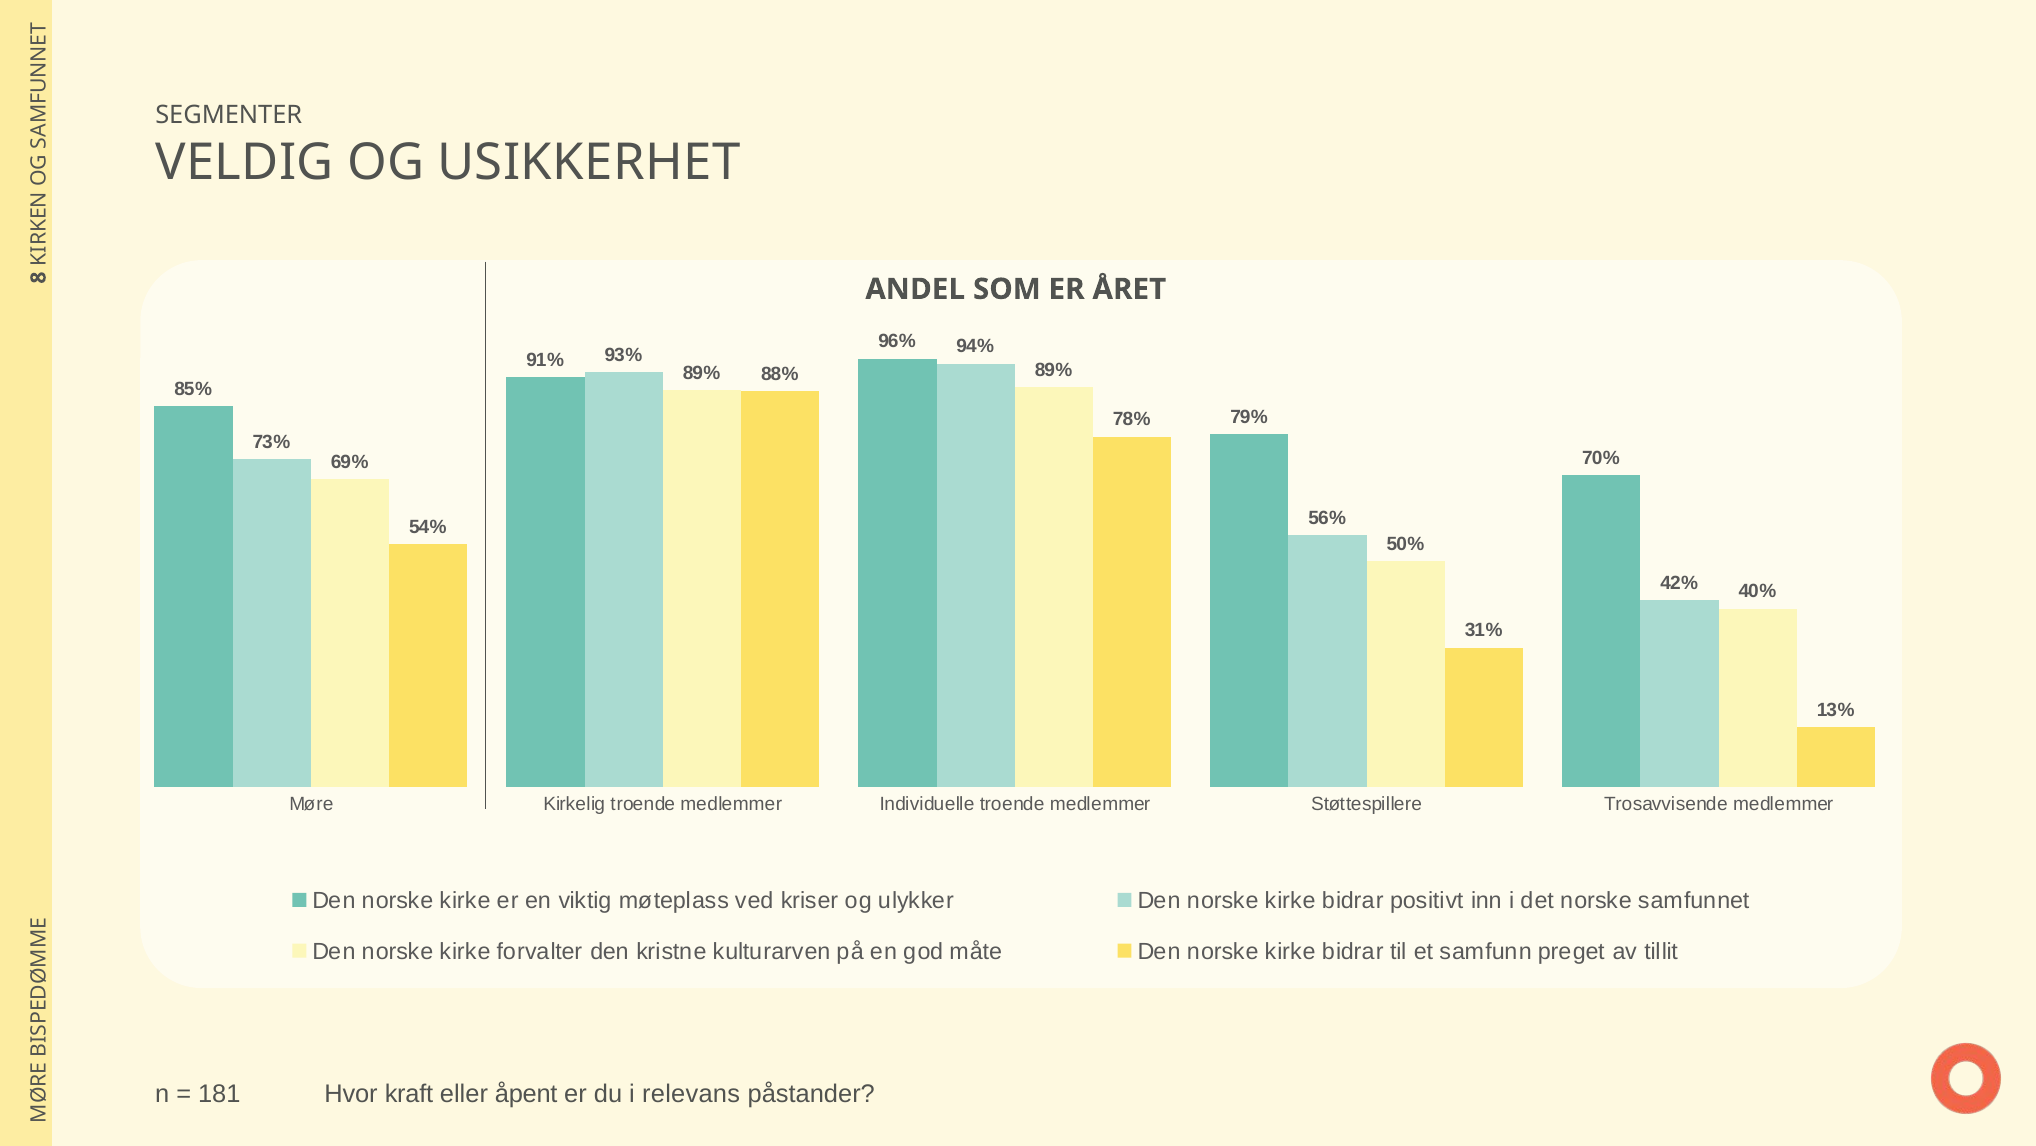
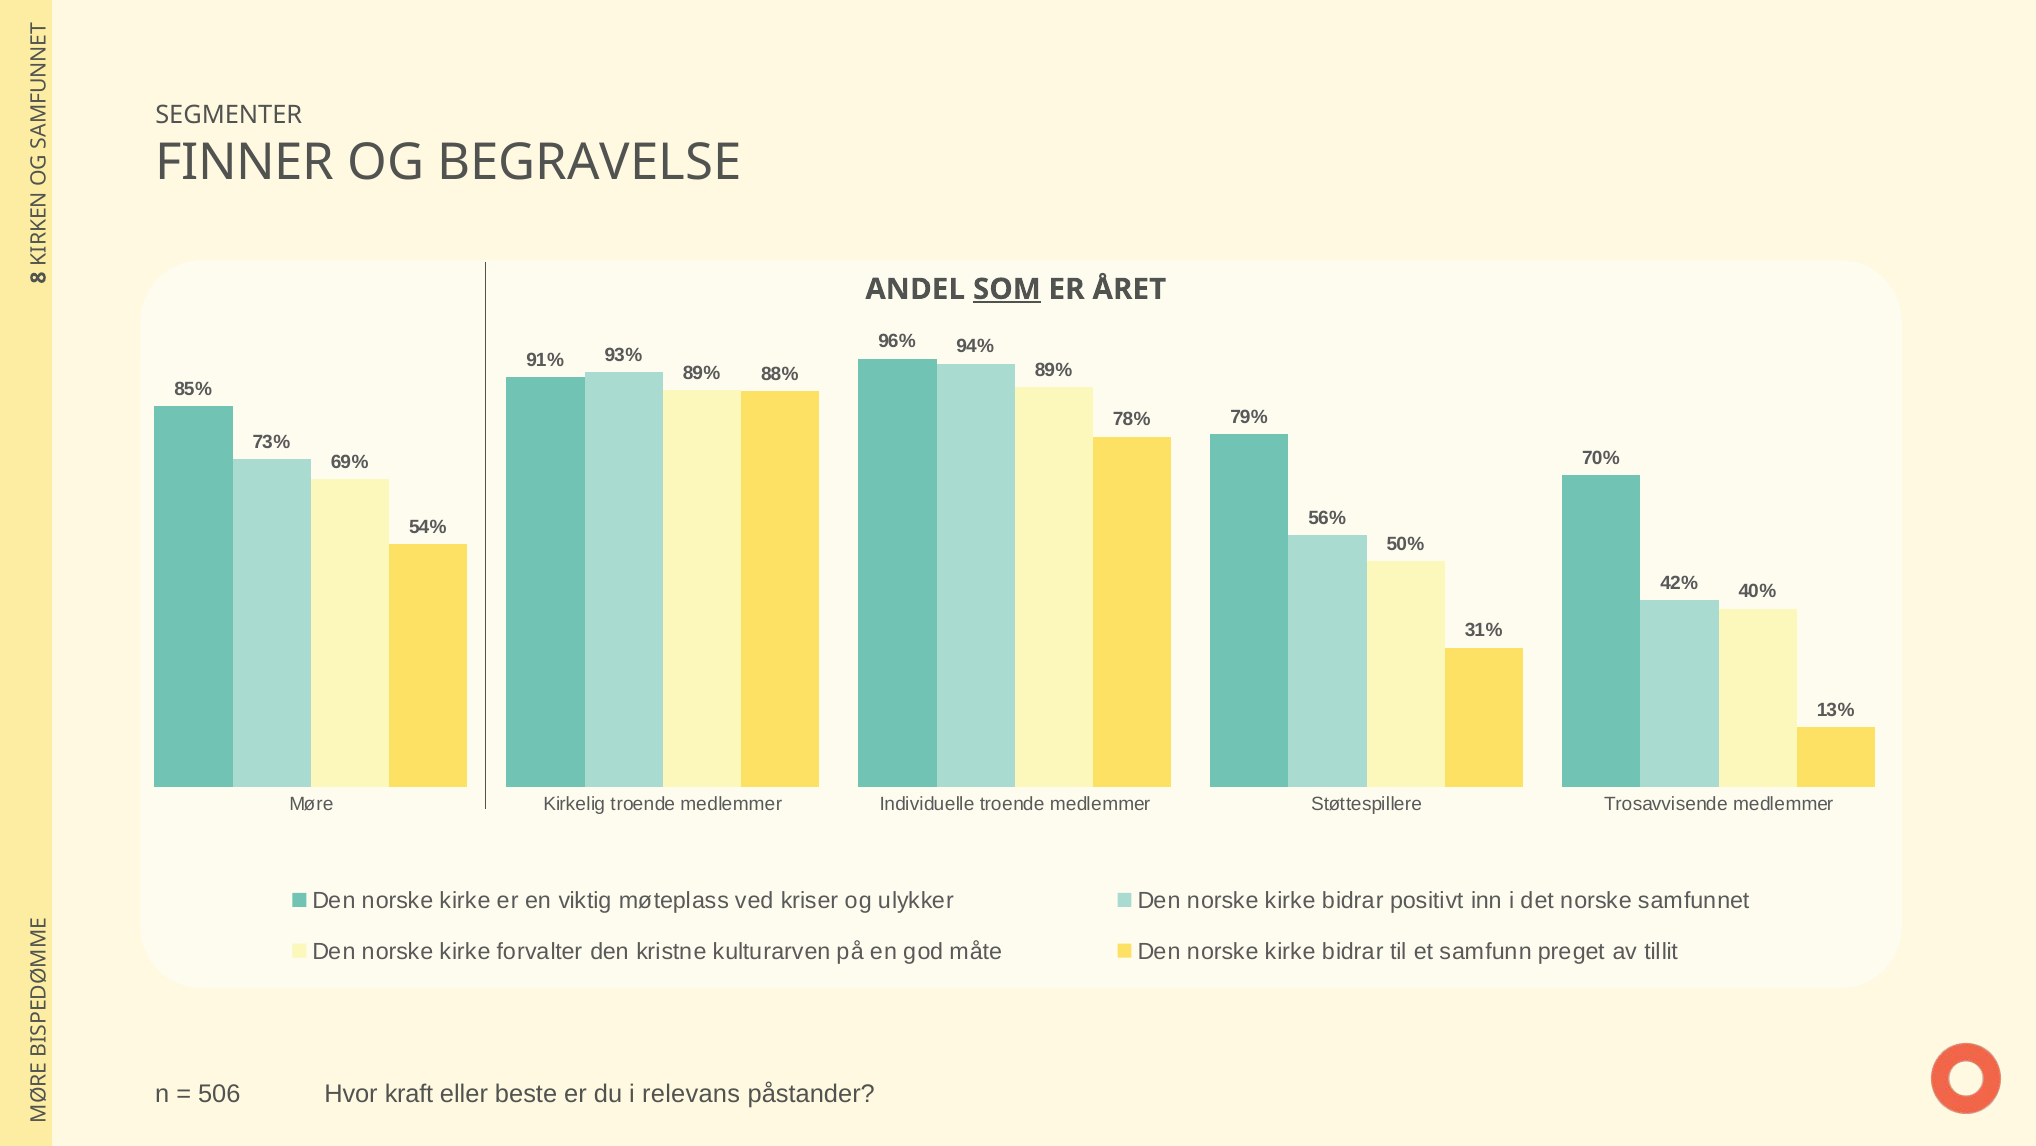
VELDIG: VELDIG -> FINNER
USIKKERHET: USIKKERHET -> BEGRAVELSE
SOM underline: none -> present
181: 181 -> 506
åpent: åpent -> beste
